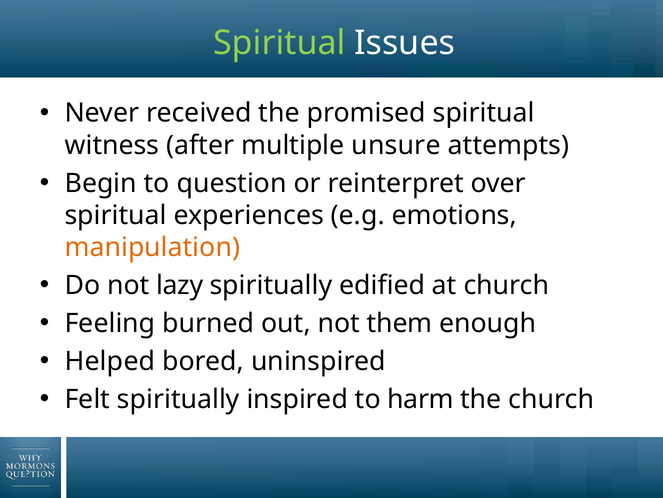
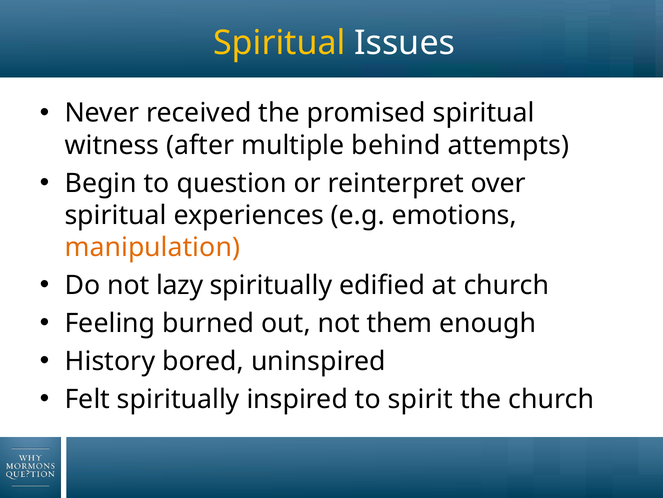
Spiritual at (279, 43) colour: light green -> yellow
unsure: unsure -> behind
Helped: Helped -> History
harm: harm -> spirit
